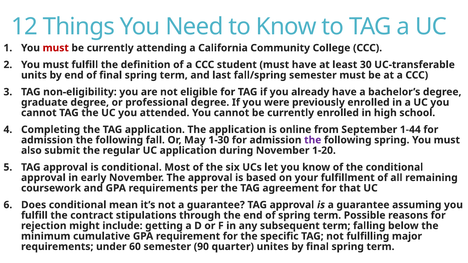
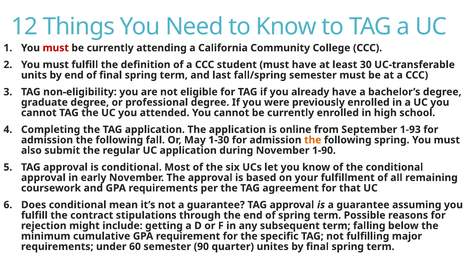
1-44: 1-44 -> 1-93
the at (313, 140) colour: purple -> orange
1-20: 1-20 -> 1-90
